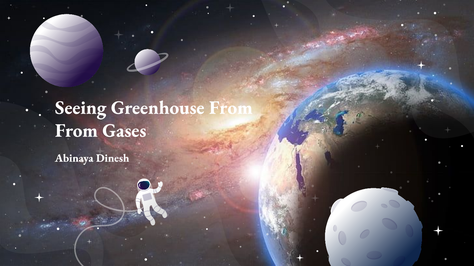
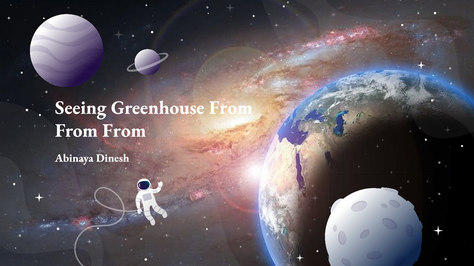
Gases at (124, 131): Gases -> From
